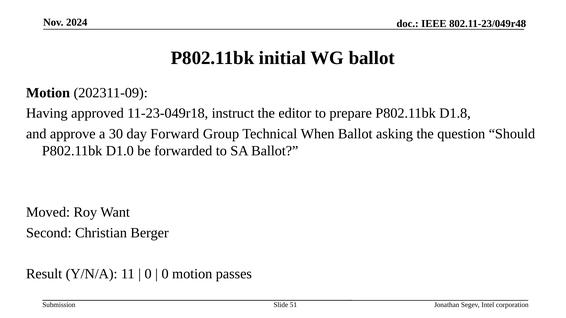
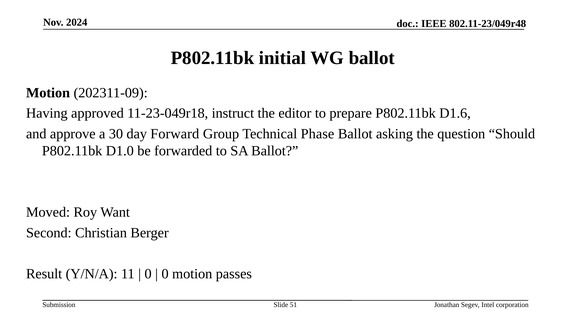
D1.8: D1.8 -> D1.6
When: When -> Phase
